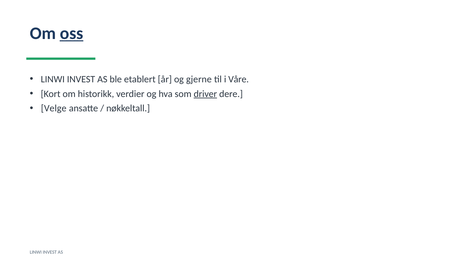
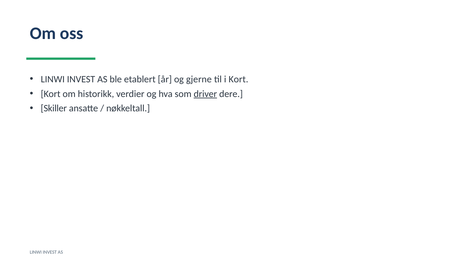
oss underline: present -> none
i Våre: Våre -> Kort
Velge: Velge -> Skiller
